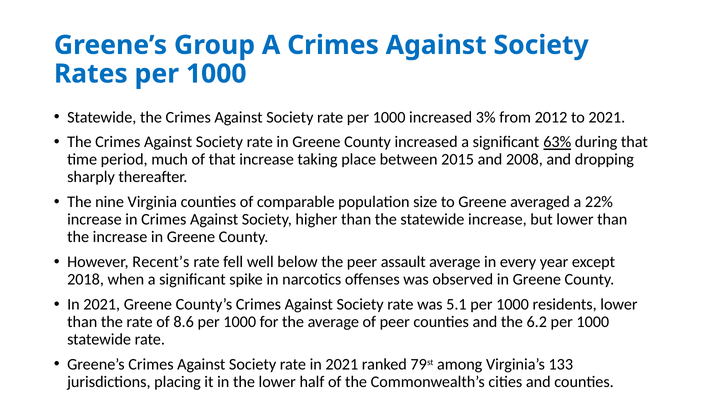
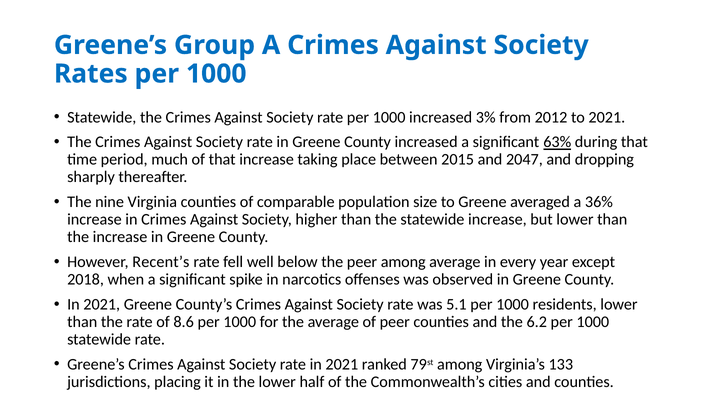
2008: 2008 -> 2047
22%: 22% -> 36%
peer assault: assault -> among
